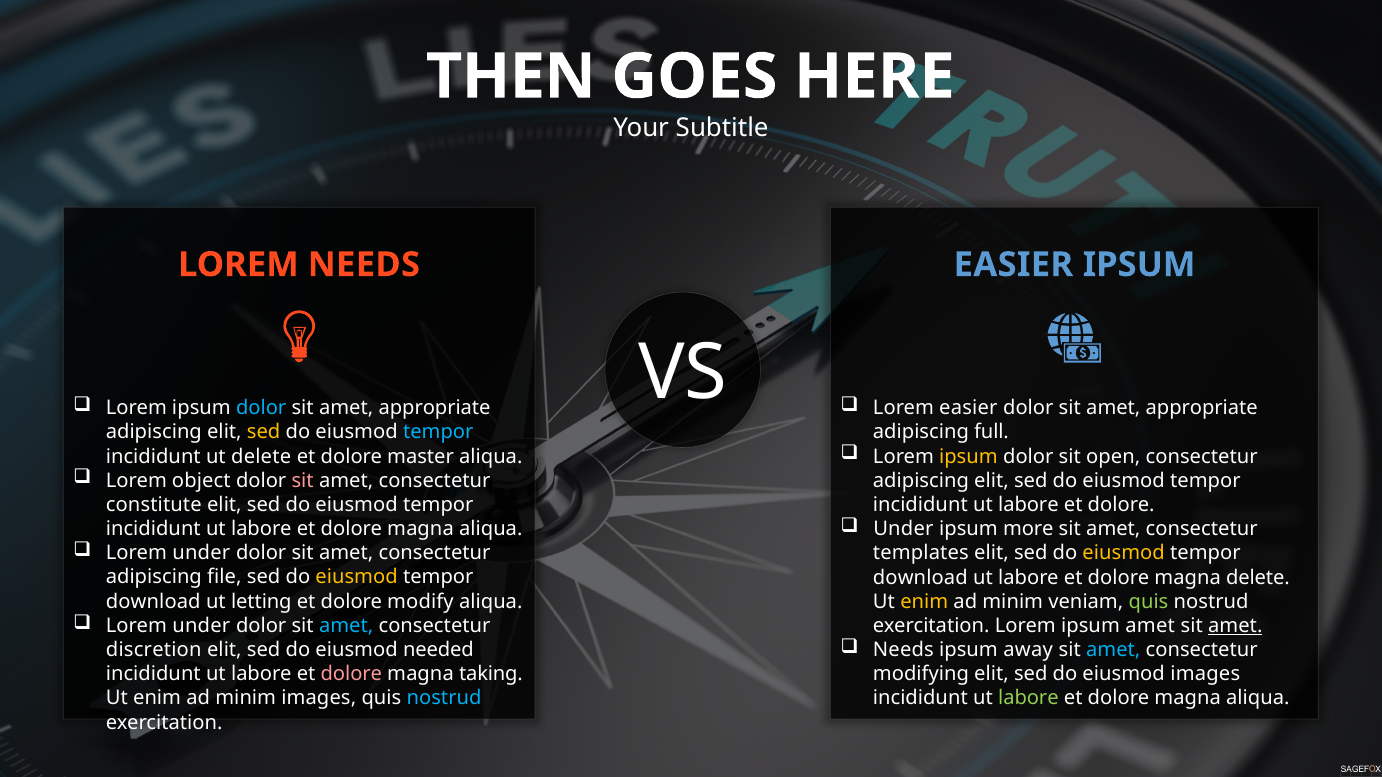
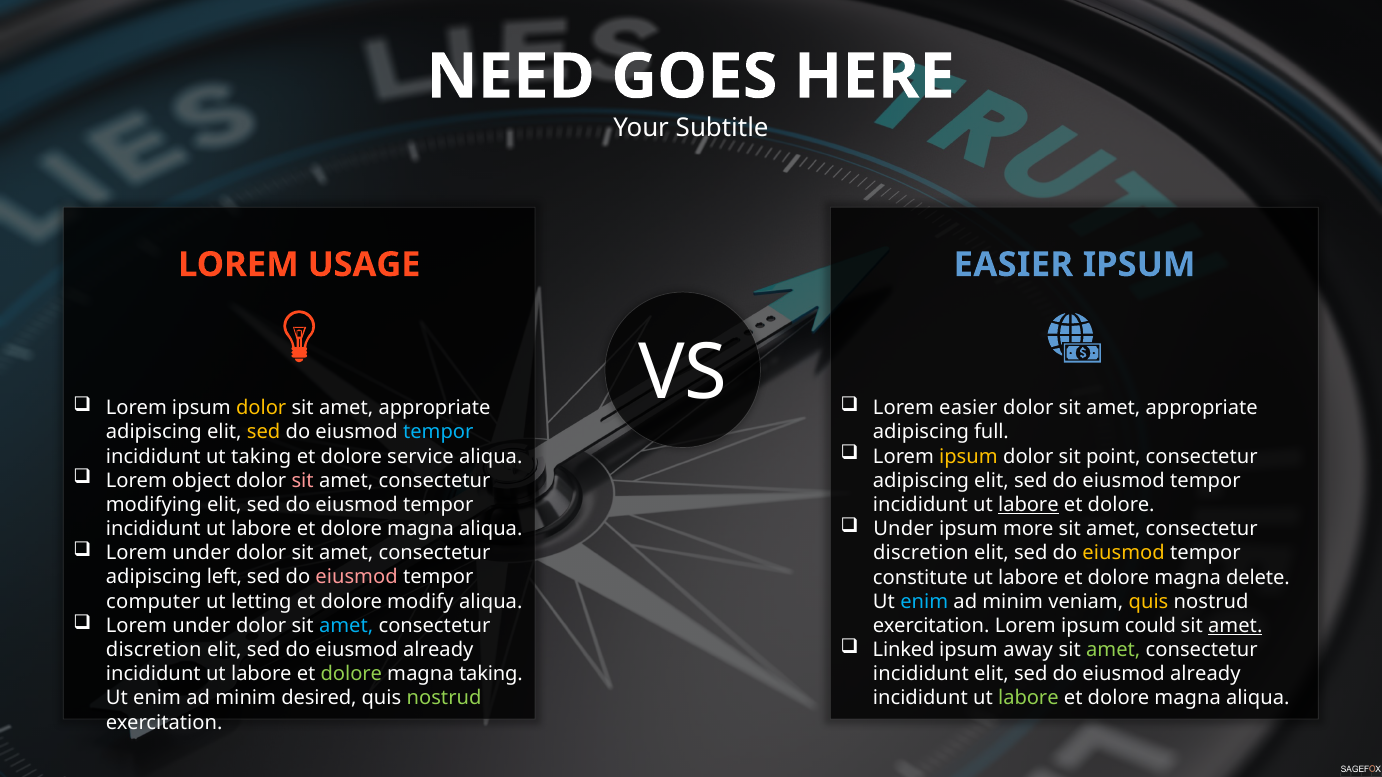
THEN: THEN -> NEED
LOREM NEEDS: NEEDS -> USAGE
dolor at (261, 408) colour: light blue -> yellow
open: open -> point
ut delete: delete -> taking
master: master -> service
constitute: constitute -> modifying
labore at (1028, 505) underline: none -> present
templates at (921, 553): templates -> discretion
file: file -> left
eiusmod at (357, 578) colour: yellow -> pink
download at (920, 578): download -> constitute
download at (153, 602): download -> computer
enim at (924, 602) colour: yellow -> light blue
quis at (1149, 602) colour: light green -> yellow
ipsum amet: amet -> could
Needs at (903, 650): Needs -> Linked
amet at (1113, 650) colour: light blue -> light green
needed at (438, 650): needed -> already
dolore at (351, 674) colour: pink -> light green
modifying at (921, 674): modifying -> incididunt
images at (1205, 674): images -> already
minim images: images -> desired
nostrud at (444, 699) colour: light blue -> light green
